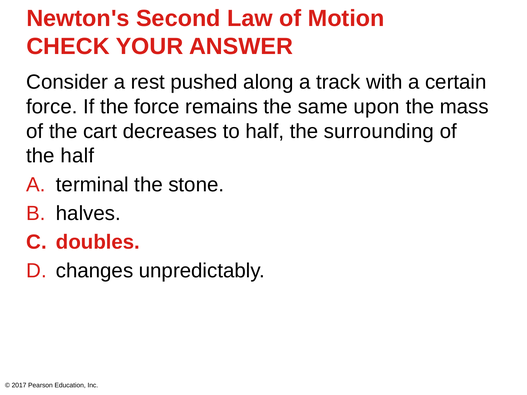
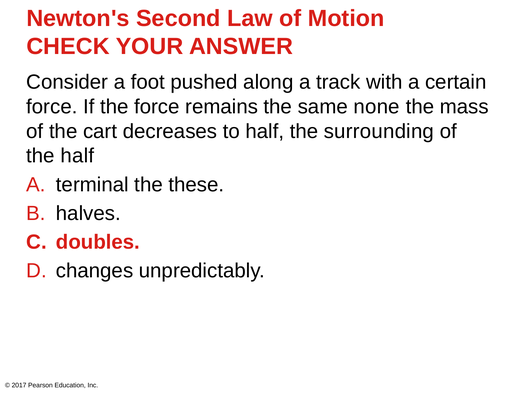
rest: rest -> foot
upon: upon -> none
stone: stone -> these
